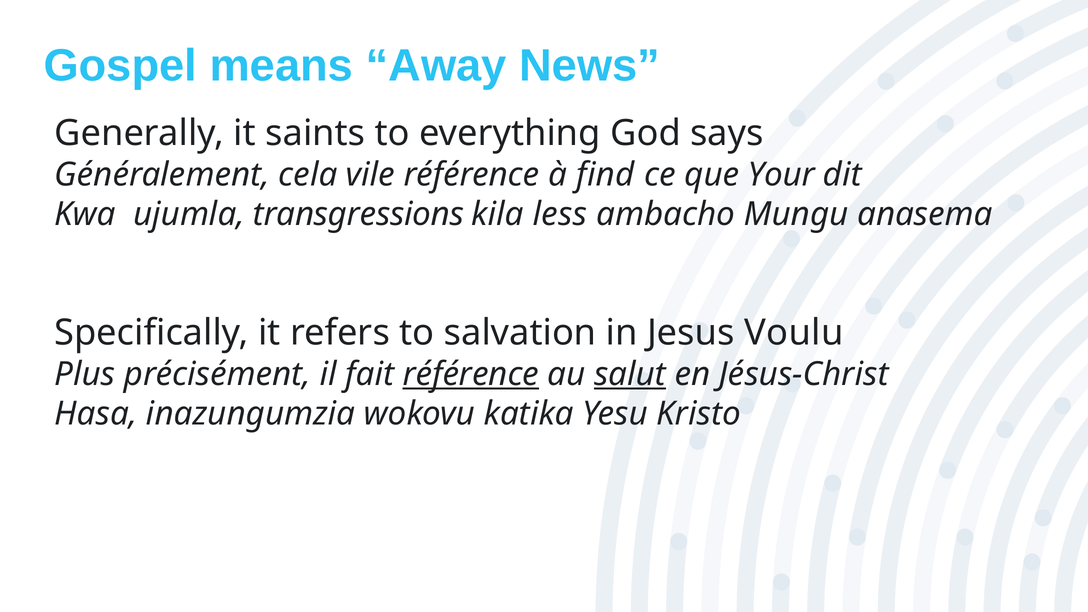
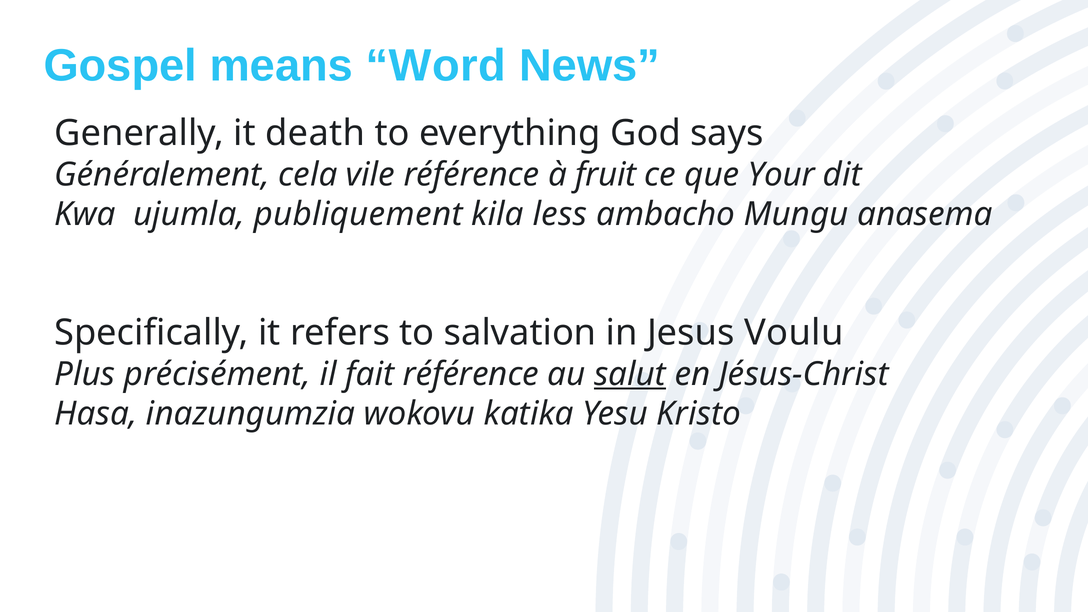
Away: Away -> Word
saints: saints -> death
find: find -> fruit
transgressions: transgressions -> publiquement
référence at (471, 374) underline: present -> none
